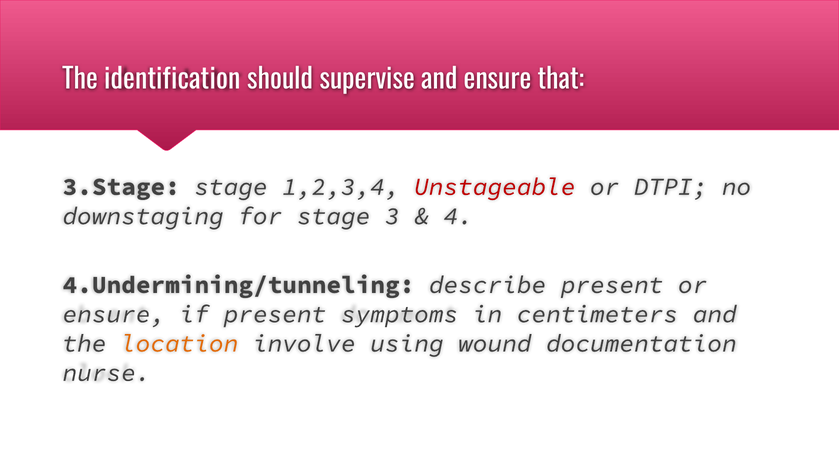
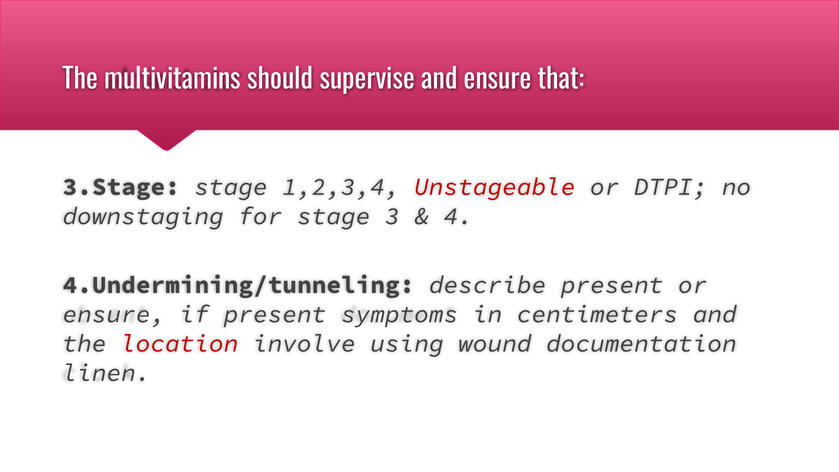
identification: identification -> multivitamins
location colour: orange -> red
nurse: nurse -> linen
